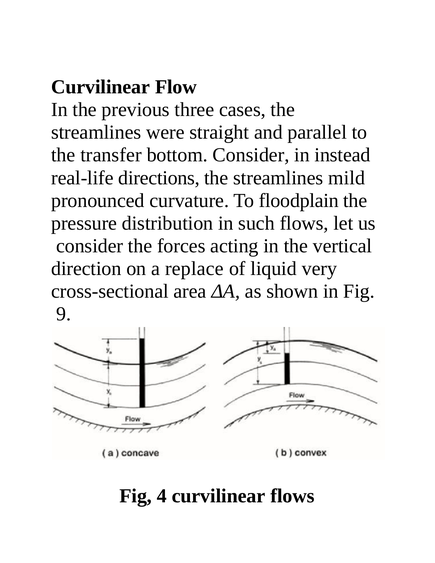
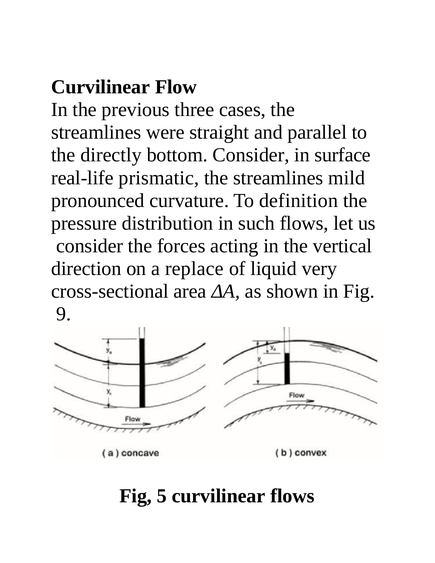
transfer: transfer -> directly
instead: instead -> surface
directions: directions -> prismatic
floodplain: floodplain -> definition
4: 4 -> 5
